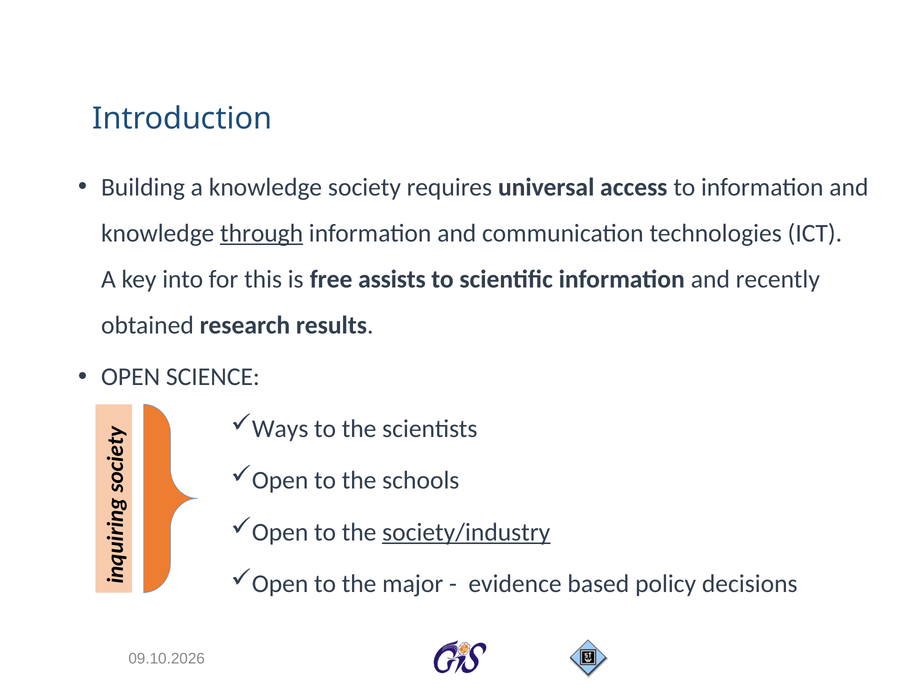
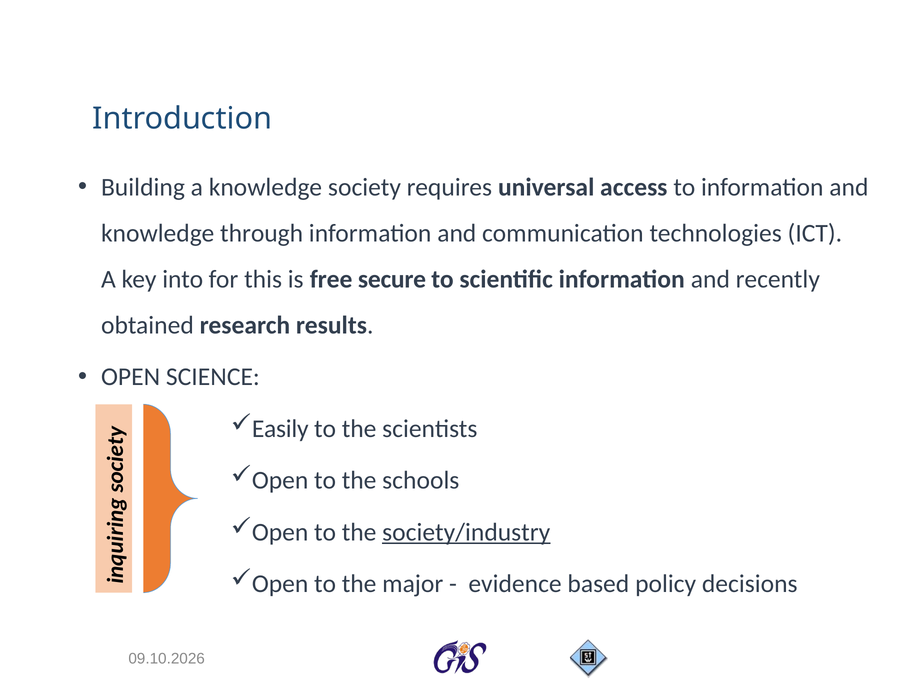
through underline: present -> none
assists: assists -> secure
Ways: Ways -> Easily
